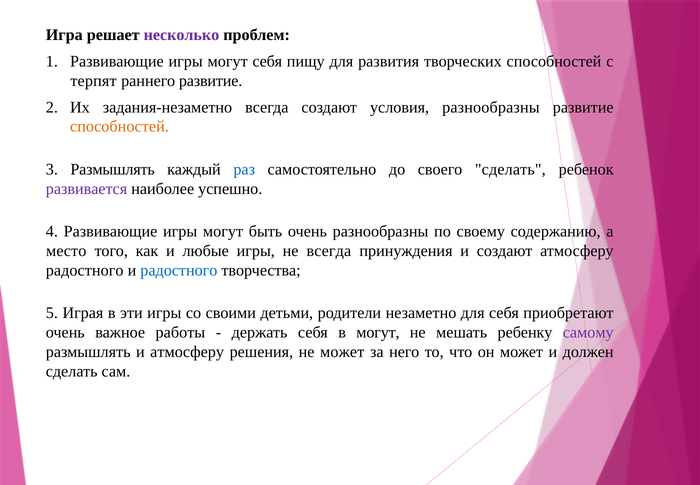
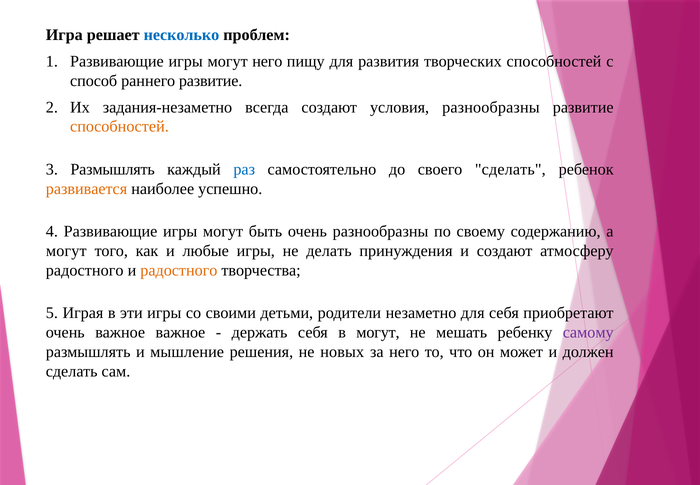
несколько colour: purple -> blue
могут себя: себя -> него
терпят: терпят -> способ
развивается colour: purple -> orange
место at (66, 251): место -> могут
не всегда: всегда -> делать
радостного at (179, 270) colour: blue -> orange
важное работы: работы -> важное
и атмосферу: атмосферу -> мышление
не может: может -> новых
